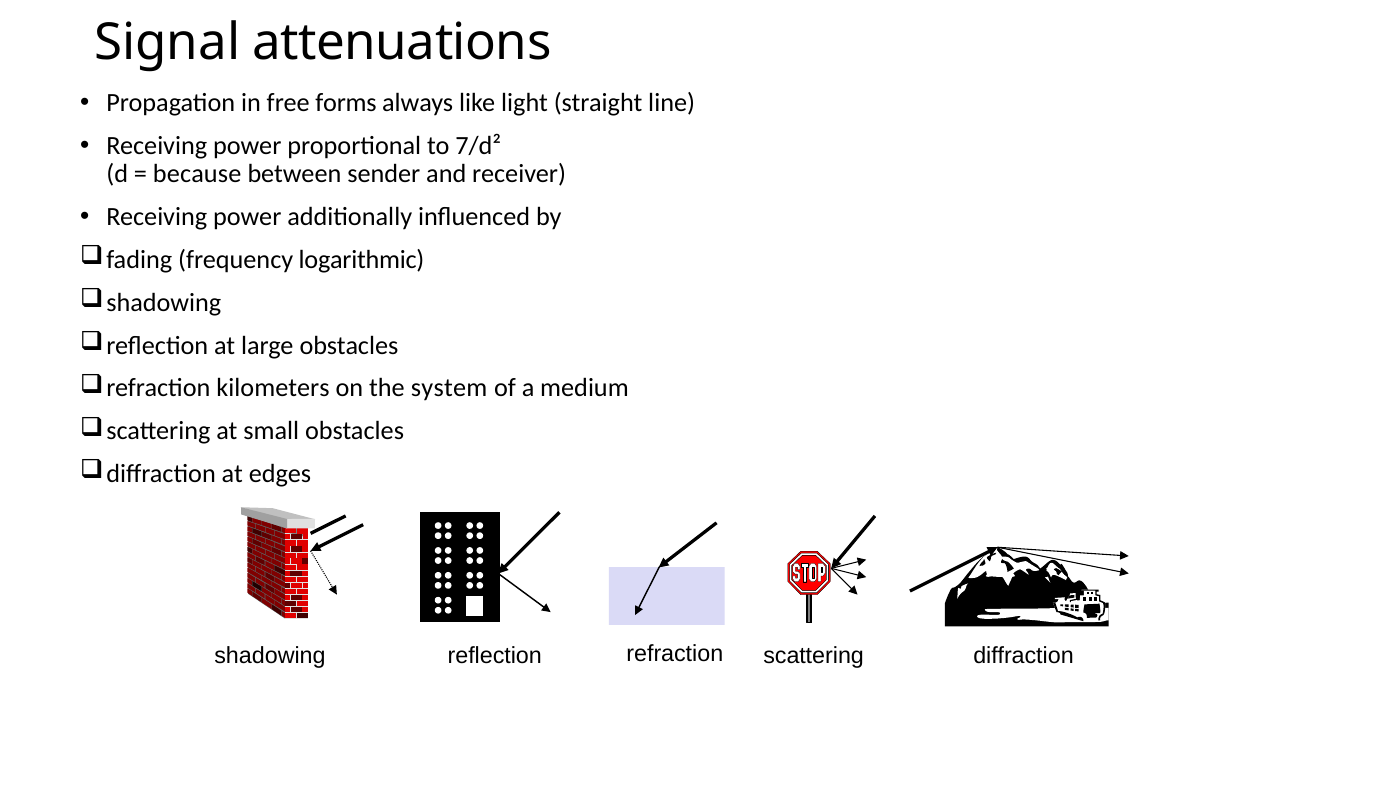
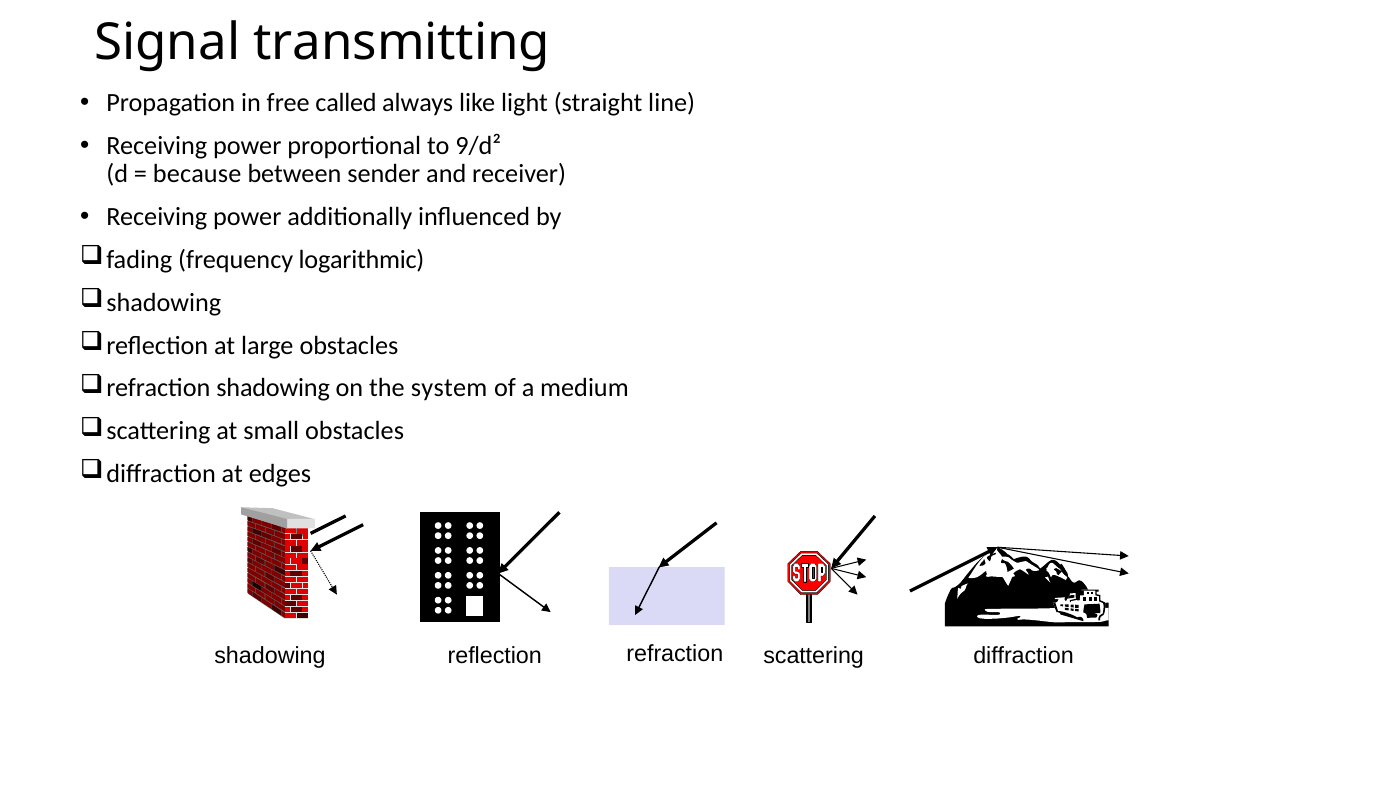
attenuations: attenuations -> transmitting
forms: forms -> called
7/d²: 7/d² -> 9/d²
kilometers at (273, 389): kilometers -> shadowing
